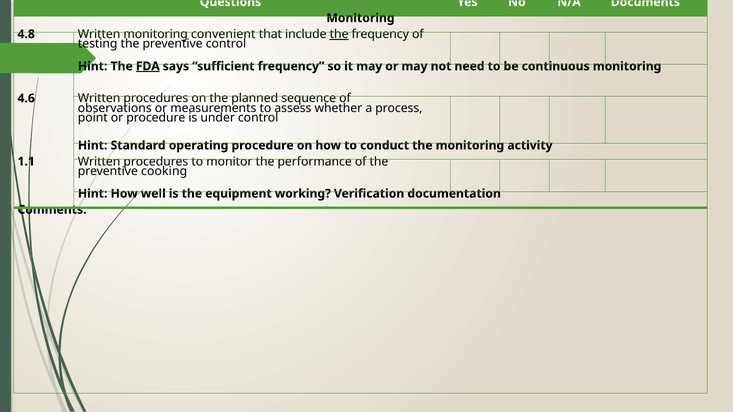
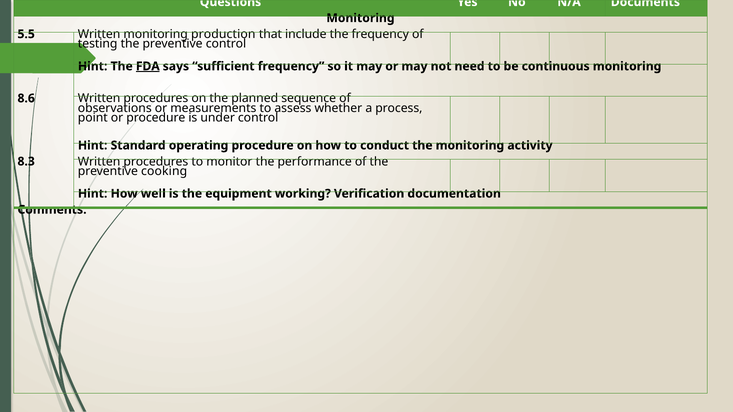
4.8: 4.8 -> 5.5
convenient: convenient -> production
the at (339, 34) underline: present -> none
4.6: 4.6 -> 8.6
1.1: 1.1 -> 8.3
